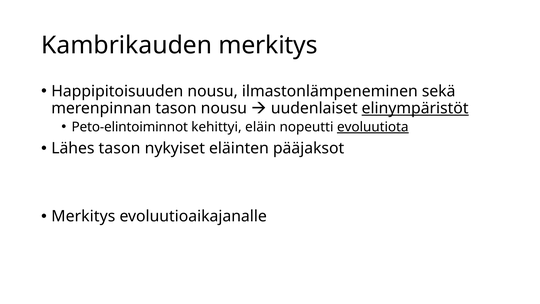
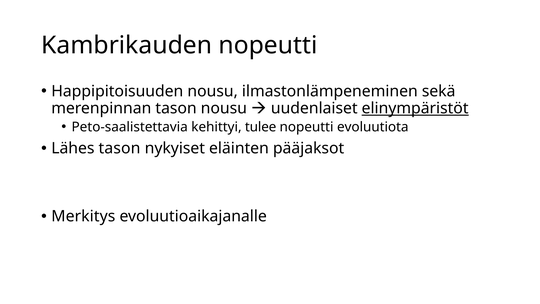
Kambrikauden merkitys: merkitys -> nopeutti
Peto-elintoiminnot: Peto-elintoiminnot -> Peto-saalistettavia
eläin: eläin -> tulee
evoluutiota underline: present -> none
